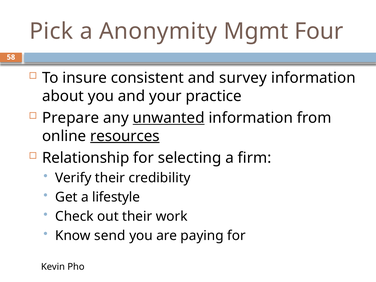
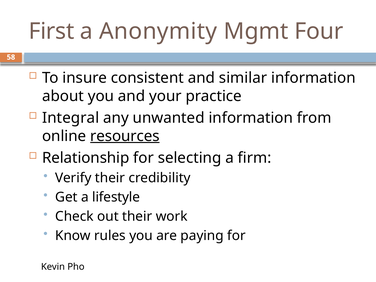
Pick: Pick -> First
survey: survey -> similar
Prepare: Prepare -> Integral
unwanted underline: present -> none
send: send -> rules
